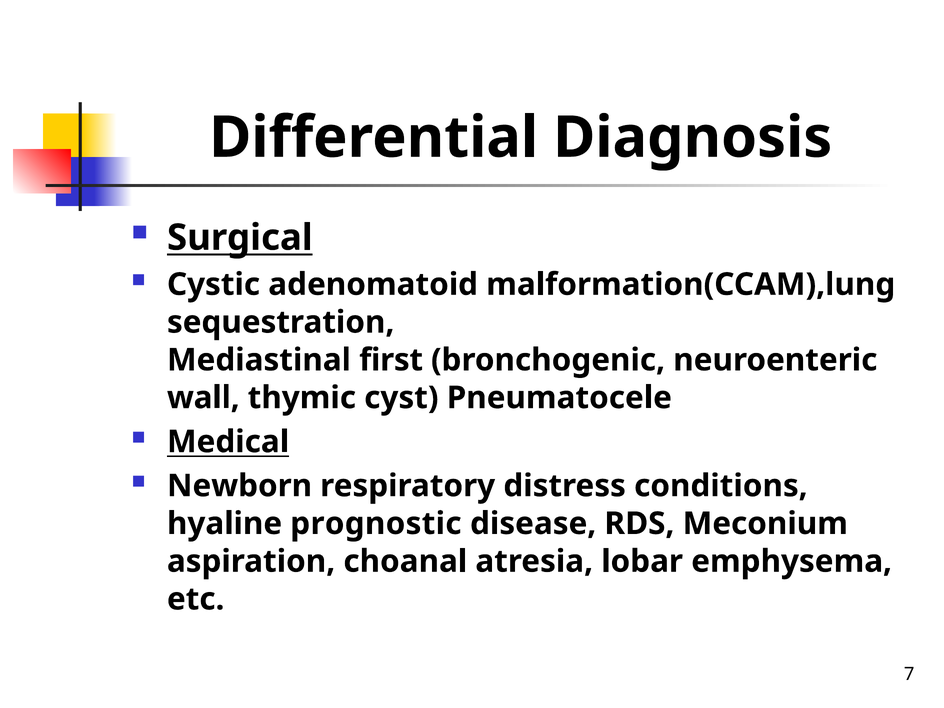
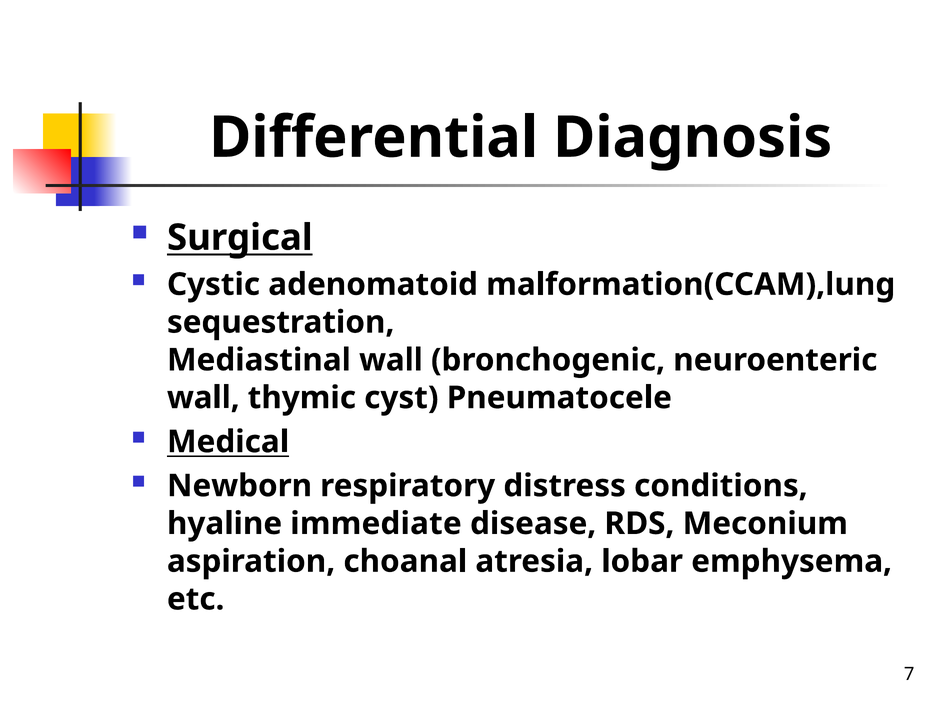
Mediastinal first: first -> wall
prognostic: prognostic -> immediate
